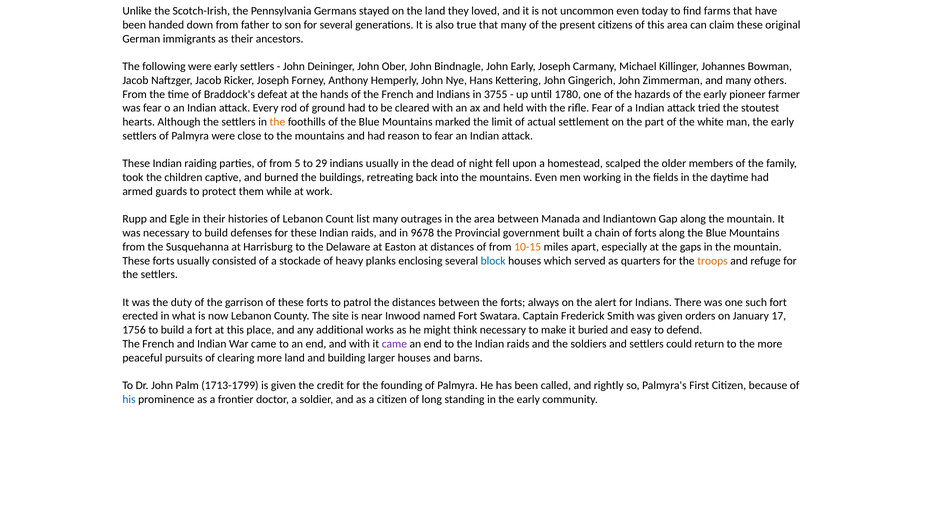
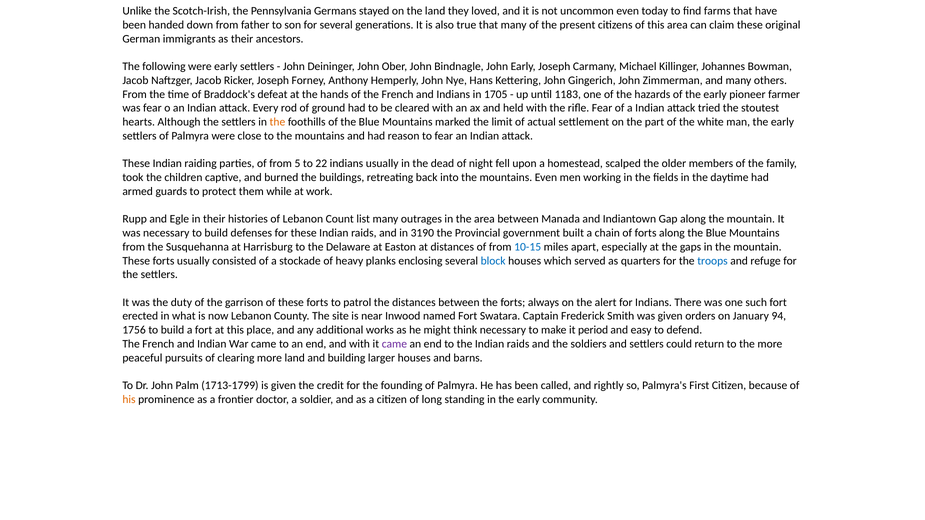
3755: 3755 -> 1705
1780: 1780 -> 1183
29: 29 -> 22
9678: 9678 -> 3190
10-15 colour: orange -> blue
troops colour: orange -> blue
17: 17 -> 94
buried: buried -> period
his colour: blue -> orange
